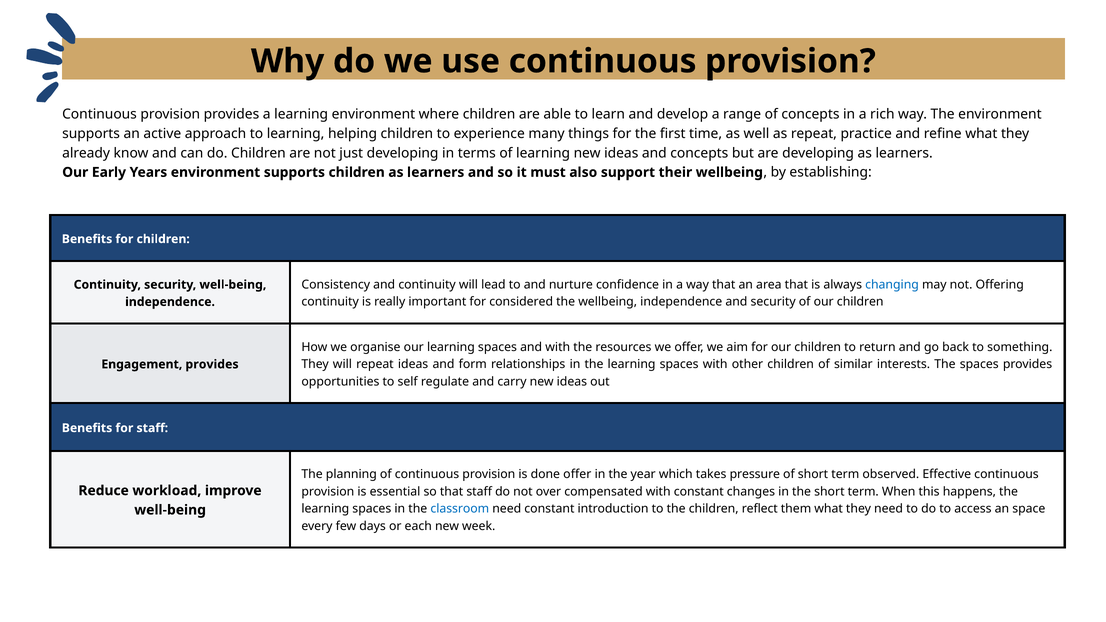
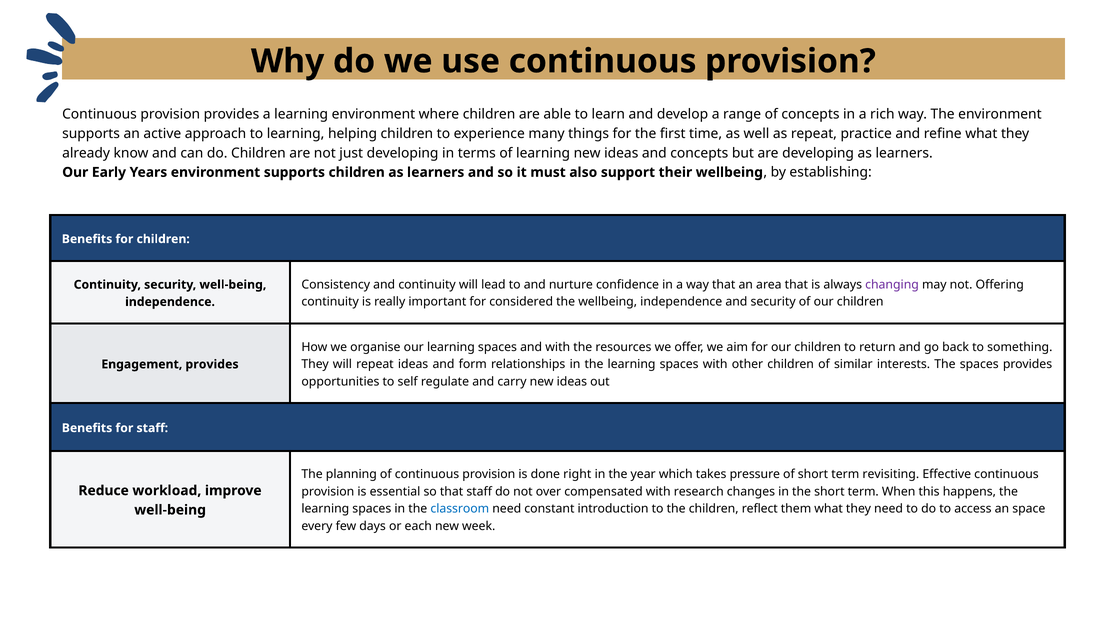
changing colour: blue -> purple
done offer: offer -> right
observed: observed -> revisiting
with constant: constant -> research
